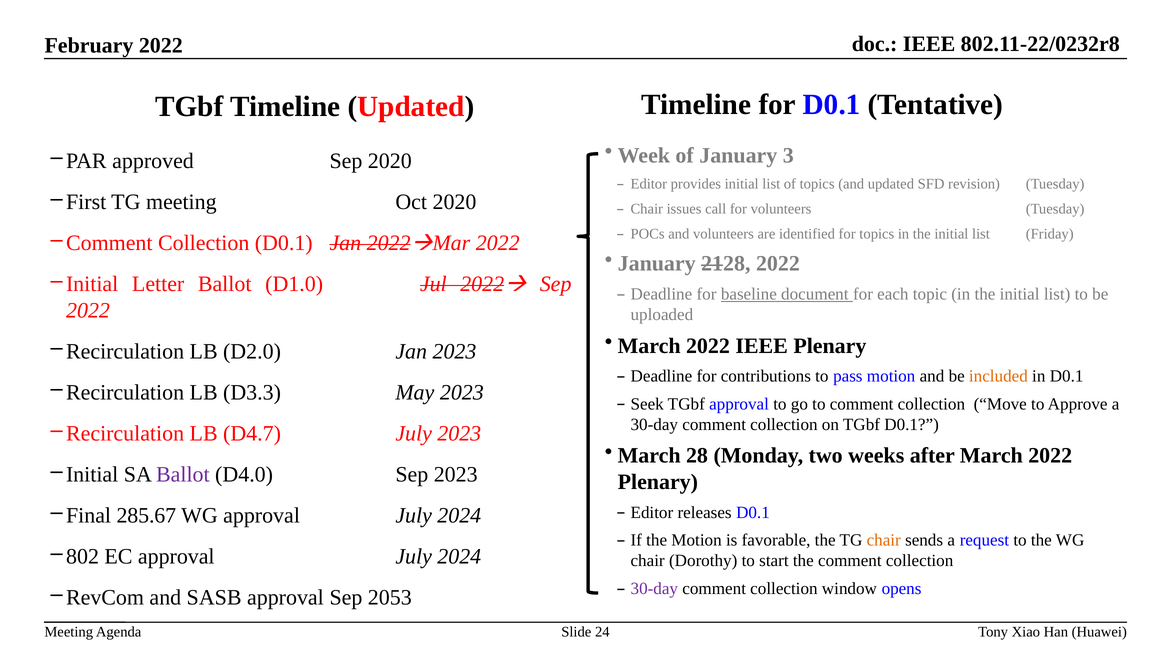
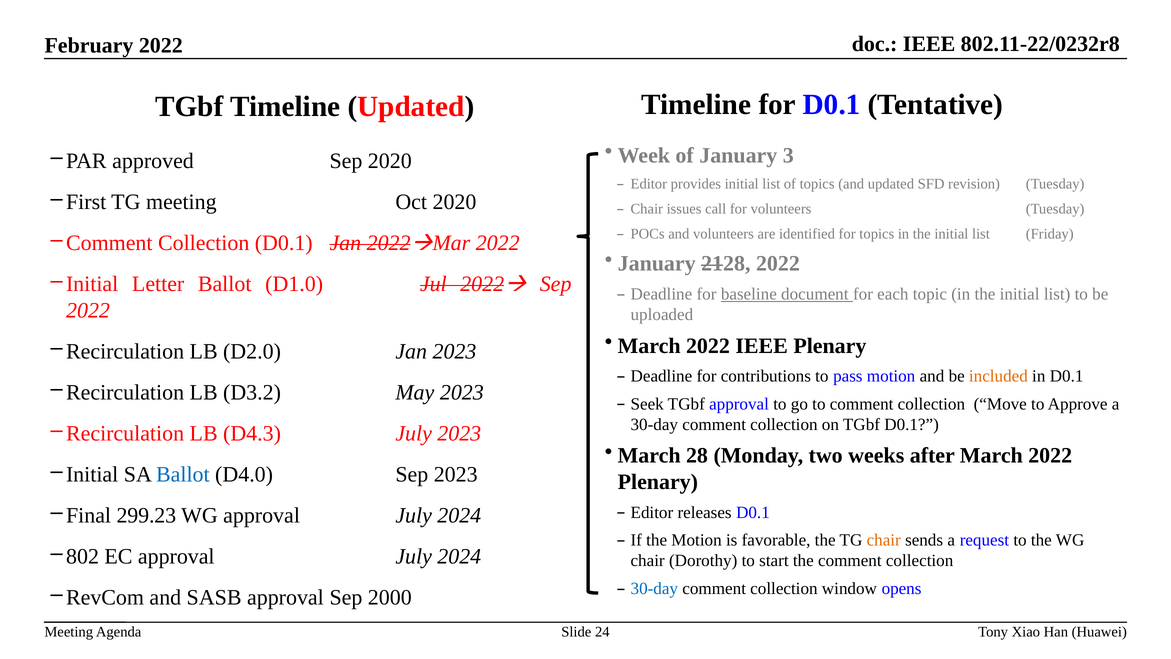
D3.3: D3.3 -> D3.2
D4.7: D4.7 -> D4.3
Ballot at (183, 474) colour: purple -> blue
285.67: 285.67 -> 299.23
30-day at (654, 588) colour: purple -> blue
2053: 2053 -> 2000
